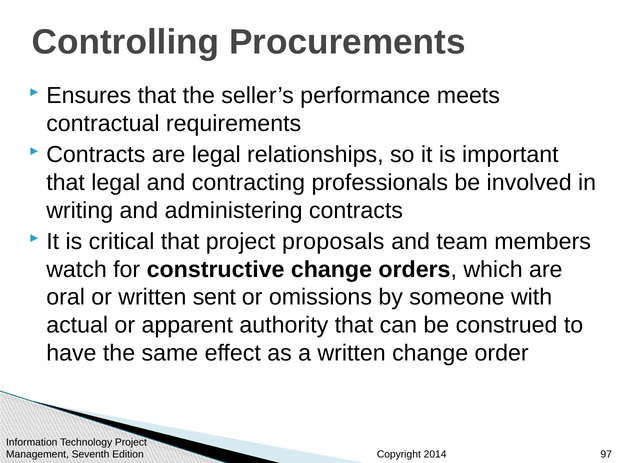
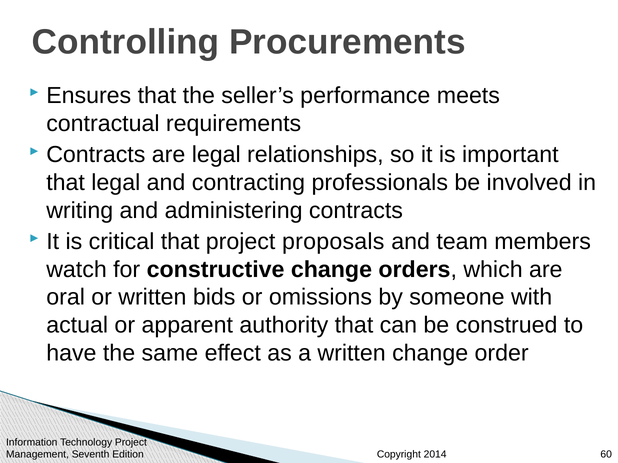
sent: sent -> bids
97: 97 -> 60
